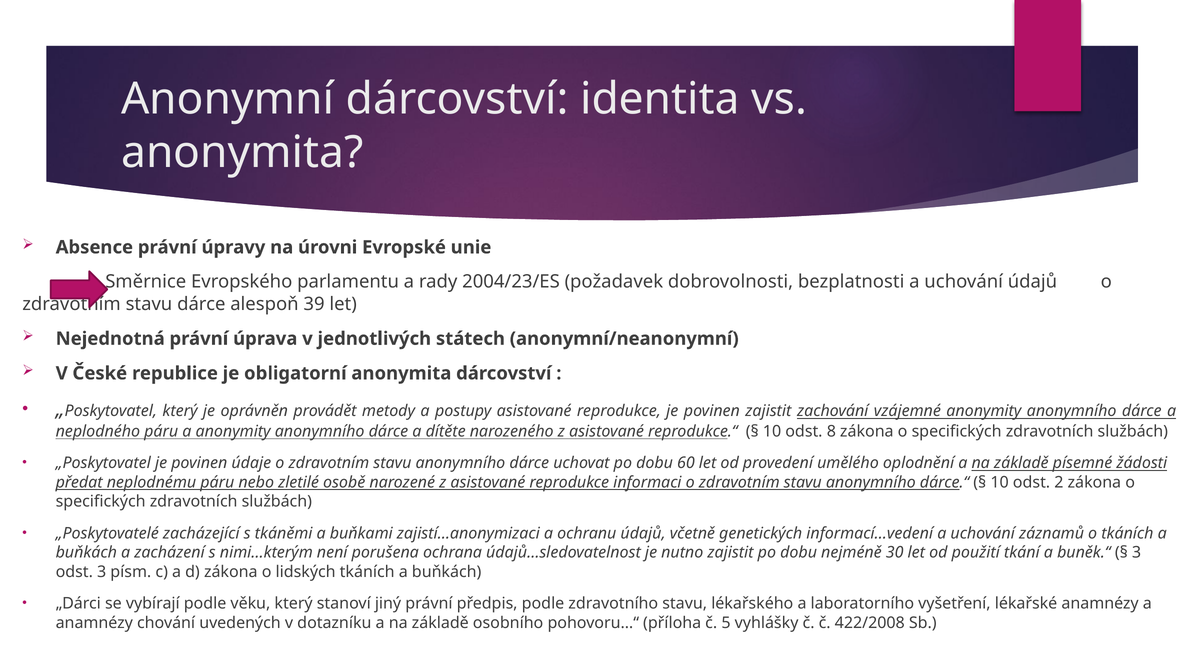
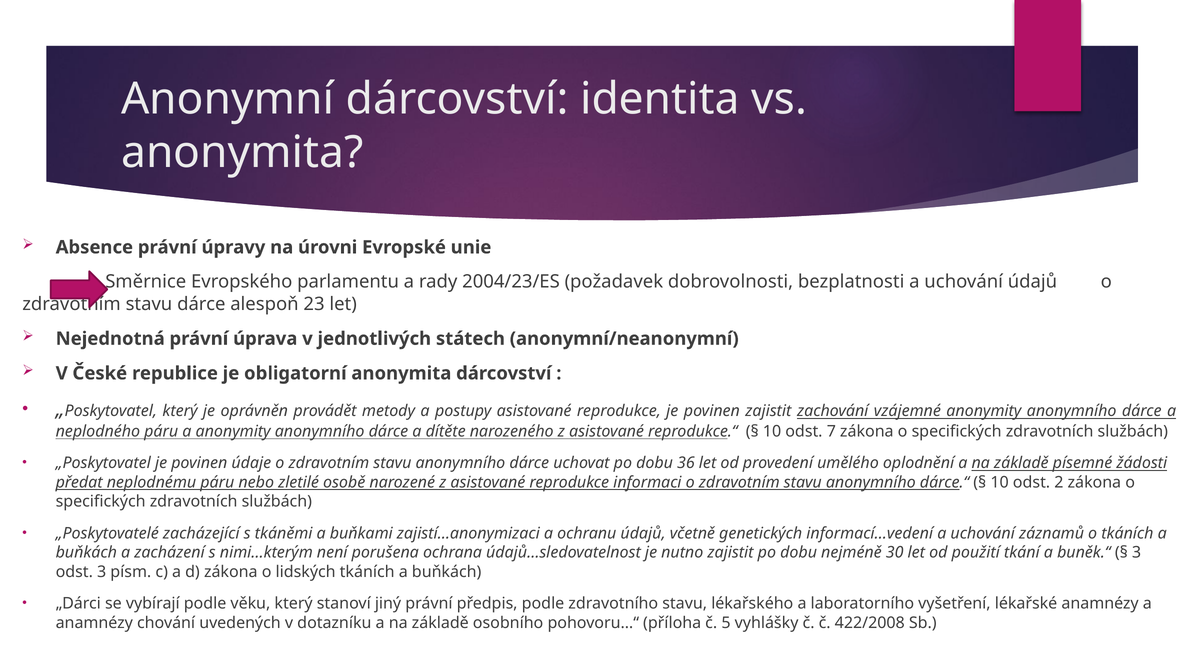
39: 39 -> 23
8: 8 -> 7
60: 60 -> 36
